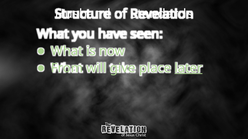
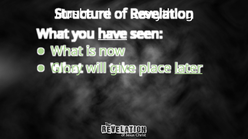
Standards: Standards -> Everything
have underline: none -> present
From: From -> Glory
